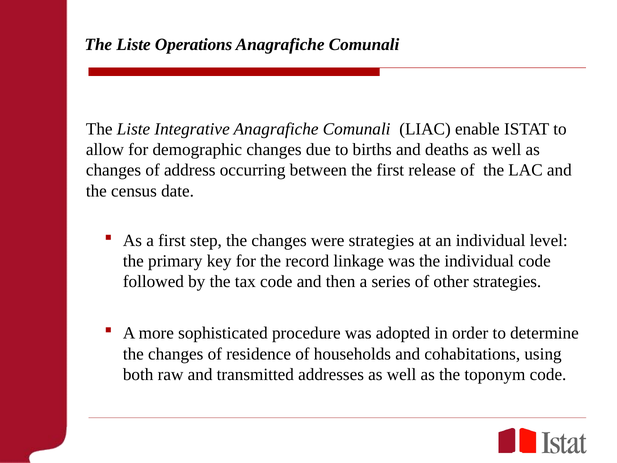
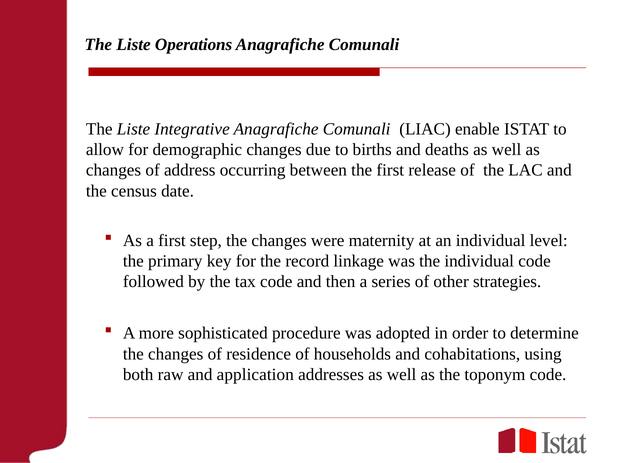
were strategies: strategies -> maternity
transmitted: transmitted -> application
